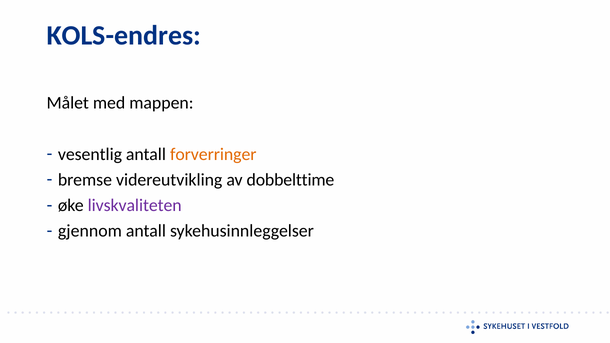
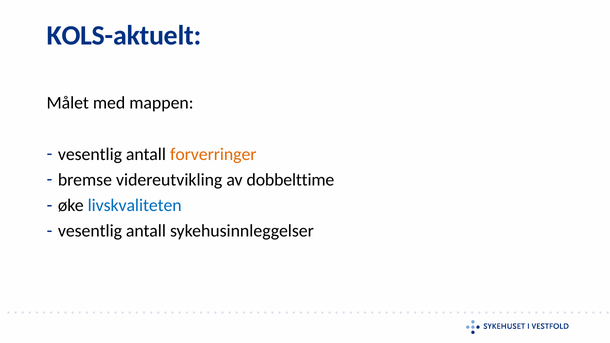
KOLS-endres: KOLS-endres -> KOLS-aktuelt
livskvaliteten colour: purple -> blue
gjennom at (90, 231): gjennom -> vesentlig
